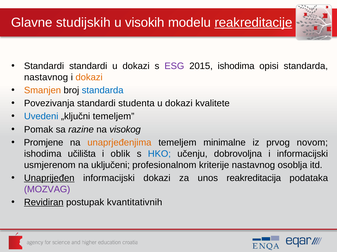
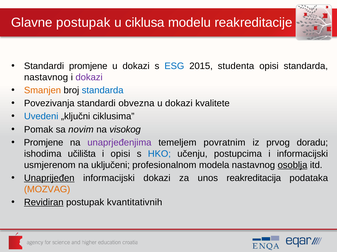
Glavne studijskih: studijskih -> postupak
visokih: visokih -> ciklusa
reakreditacije underline: present -> none
Standardi standardi: standardi -> promjene
ESG colour: purple -> blue
2015 ishodima: ishodima -> studenta
dokazi at (89, 77) colour: orange -> purple
studenta: studenta -> obvezna
„ključni temeljem: temeljem -> ciklusima
razine: razine -> novim
unaprjeđenjima colour: orange -> purple
minimalne: minimalne -> povratnim
novom: novom -> doradu
i oblik: oblik -> opisi
dobrovoljna: dobrovoljna -> postupcima
kriterije: kriterije -> modela
osoblja underline: none -> present
MOZVAG colour: purple -> orange
